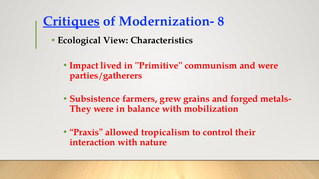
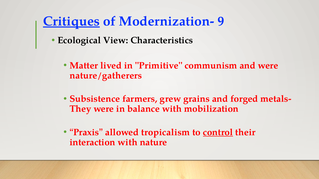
8: 8 -> 9
Impact: Impact -> Matter
parties/gatherers: parties/gatherers -> nature/gatherers
control underline: none -> present
